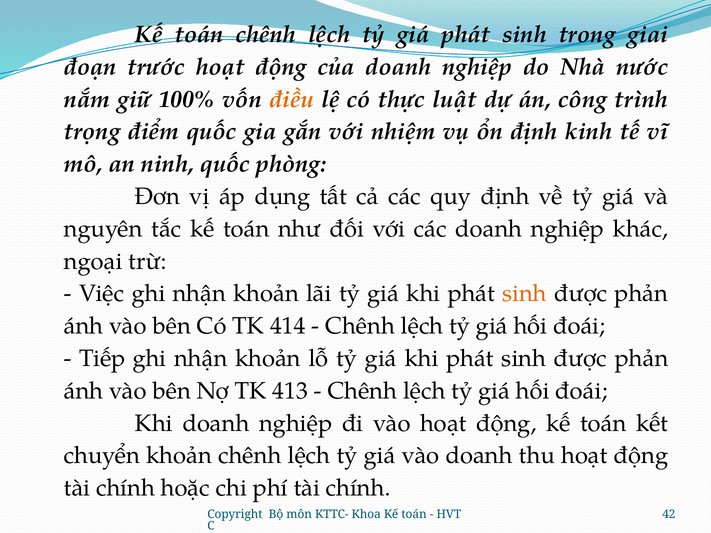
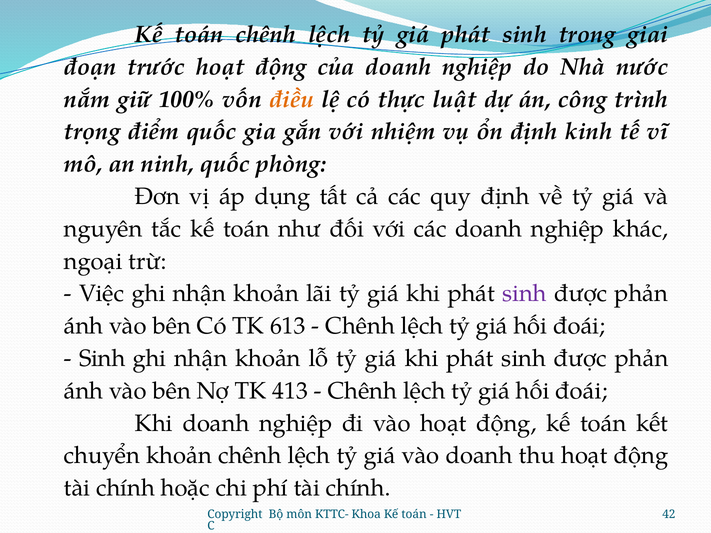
sinh at (525, 294) colour: orange -> purple
414: 414 -> 613
Tiếp at (102, 359): Tiếp -> Sinh
